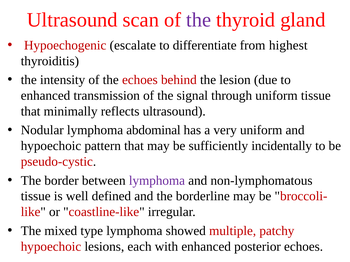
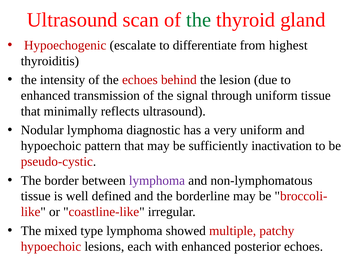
the at (199, 20) colour: purple -> green
abdominal: abdominal -> diagnostic
incidentally: incidentally -> inactivation
